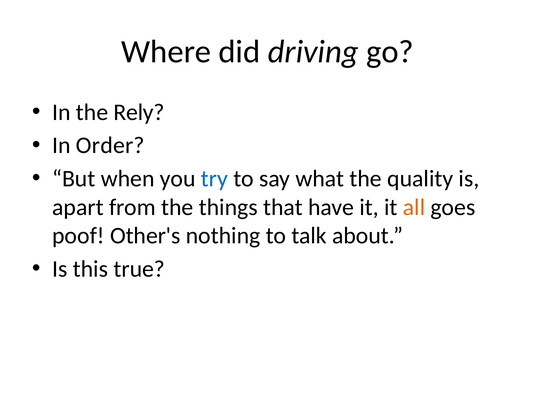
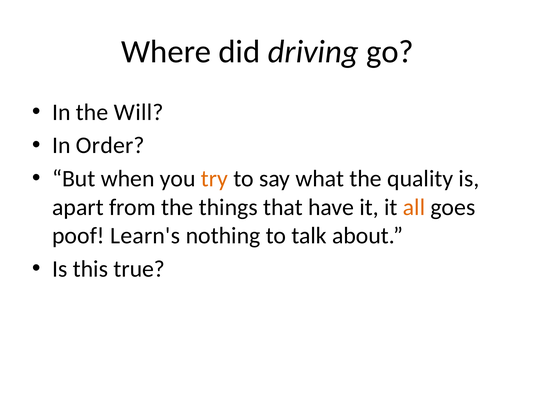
Rely: Rely -> Will
try colour: blue -> orange
Other's: Other's -> Learn's
